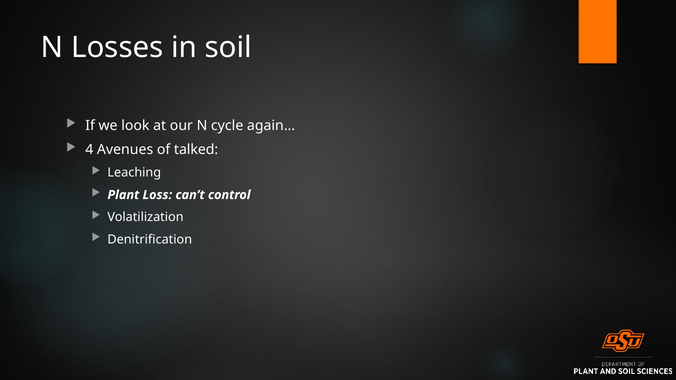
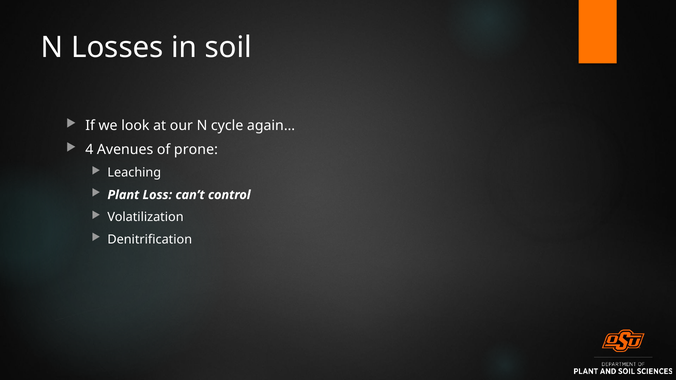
talked: talked -> prone
